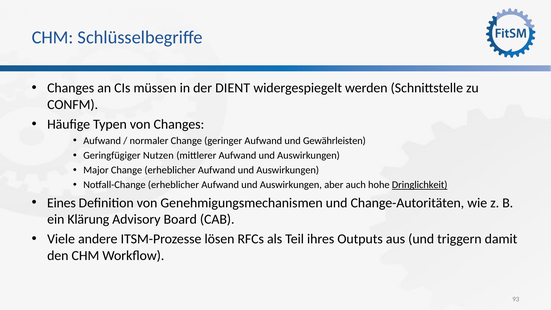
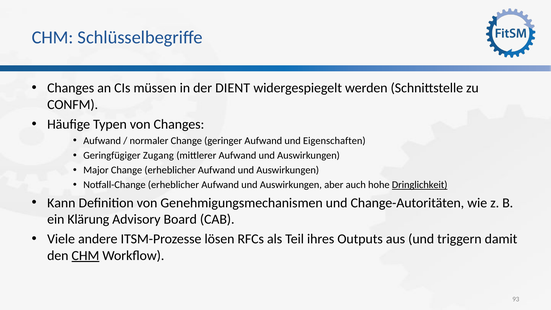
Gewährleisten: Gewährleisten -> Eigenschaften
Nutzen: Nutzen -> Zugang
Eines: Eines -> Kann
CHM at (85, 256) underline: none -> present
